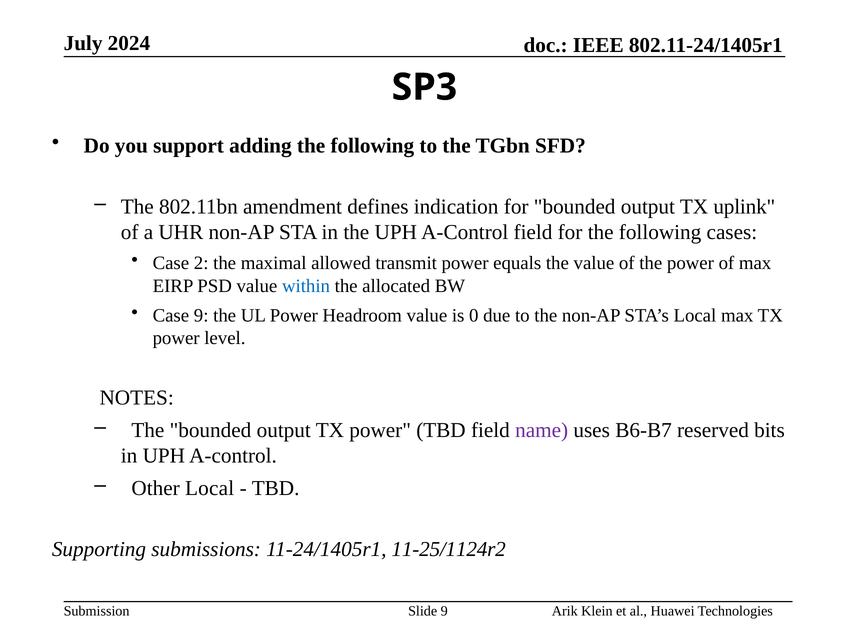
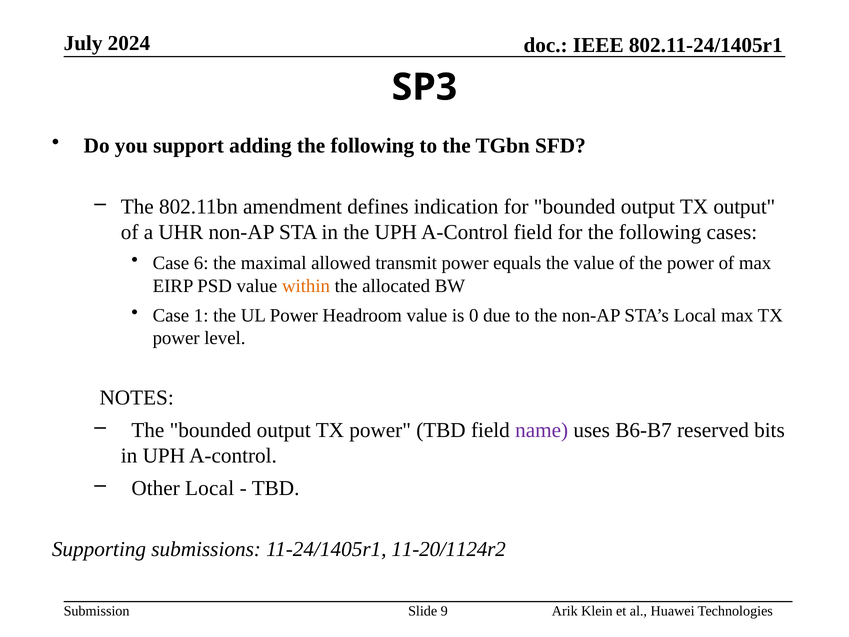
TX uplink: uplink -> output
2: 2 -> 6
within colour: blue -> orange
Case 9: 9 -> 1
11-25/1124r2: 11-25/1124r2 -> 11-20/1124r2
